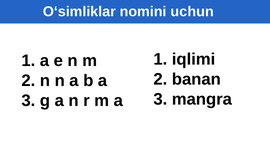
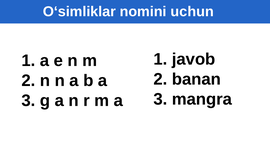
iqlimi: iqlimi -> javob
